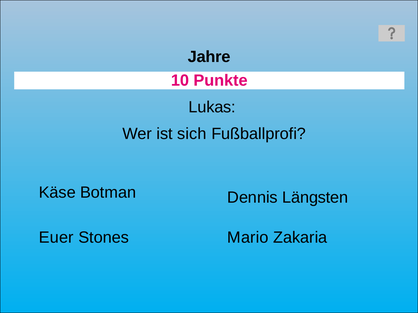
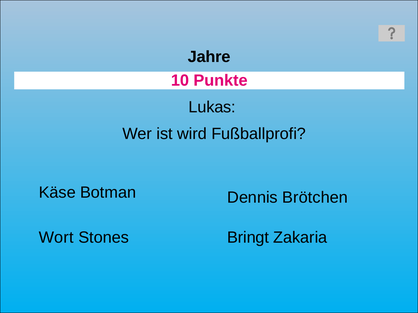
sich: sich -> wird
Längsten: Längsten -> Brötchen
Euer: Euer -> Wort
Mario: Mario -> Bringt
